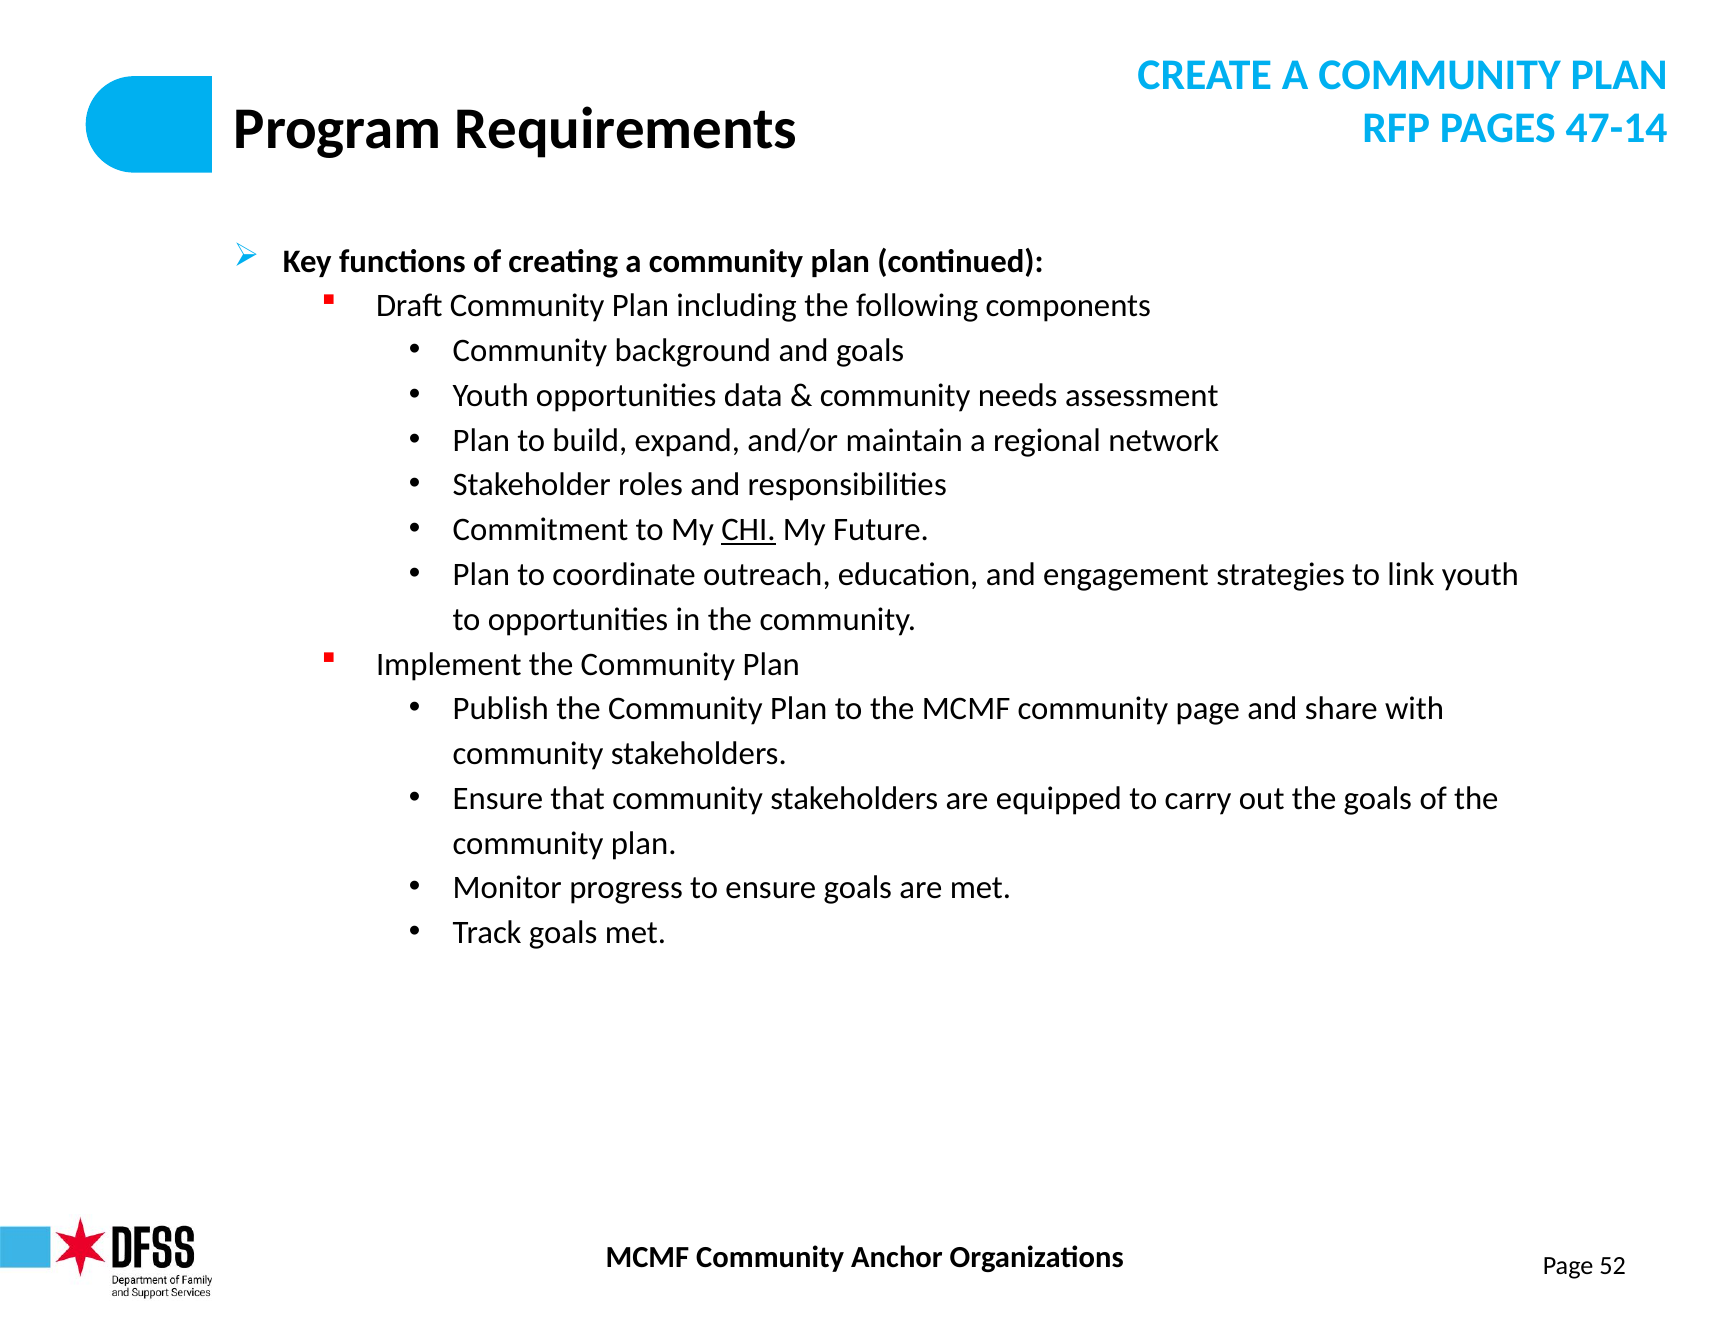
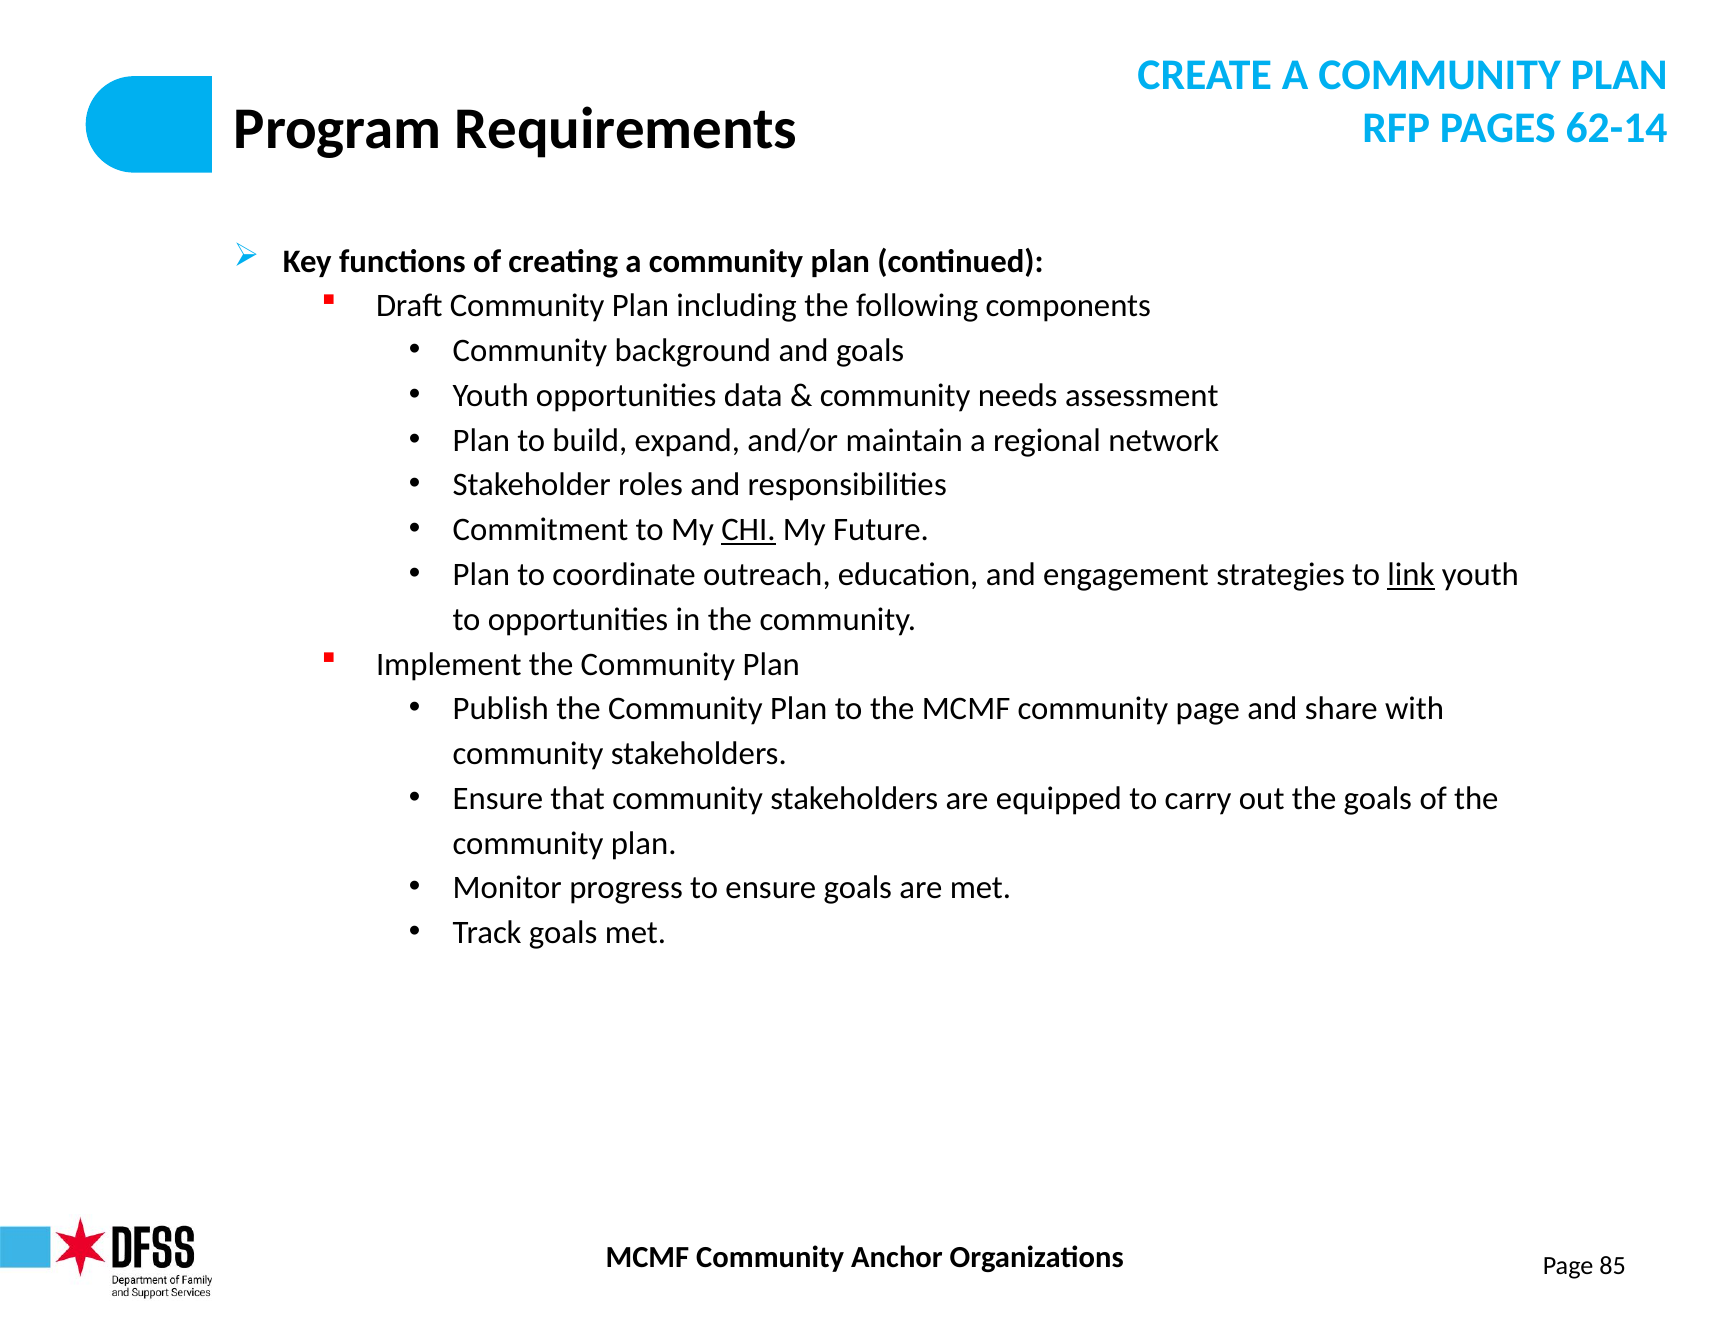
47-14: 47-14 -> 62-14
link underline: none -> present
52: 52 -> 85
